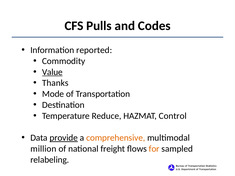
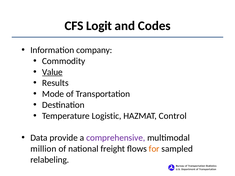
Pulls: Pulls -> Logit
reported: reported -> company
Thanks: Thanks -> Results
Reduce: Reduce -> Logistic
provide underline: present -> none
comprehensive colour: orange -> purple
